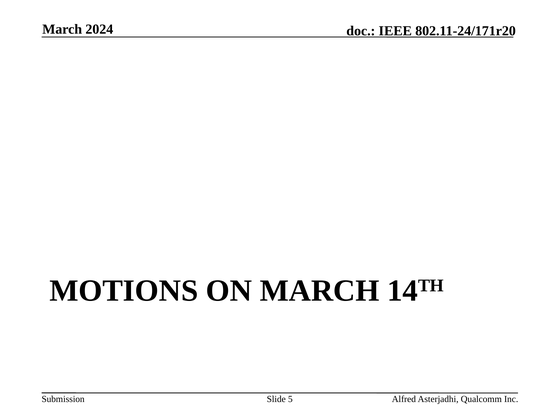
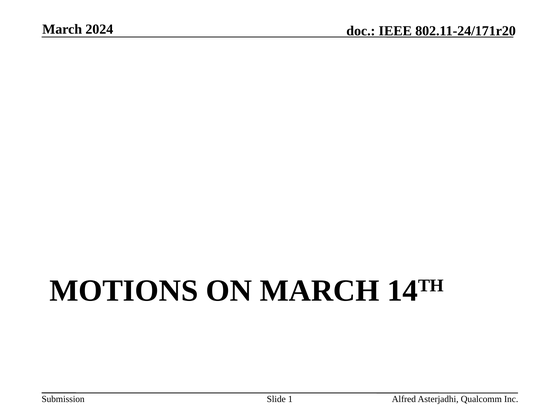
5: 5 -> 1
